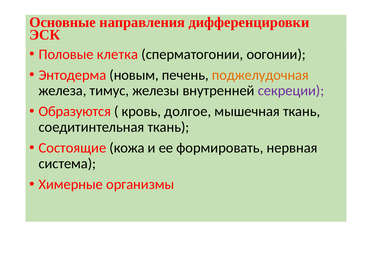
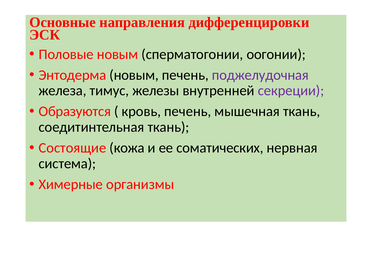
Половые клетка: клетка -> новым
поджелудочная colour: orange -> purple
кровь долгое: долгое -> печень
формировать: формировать -> соматических
